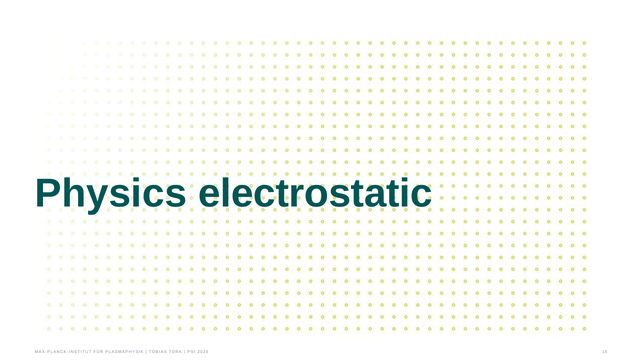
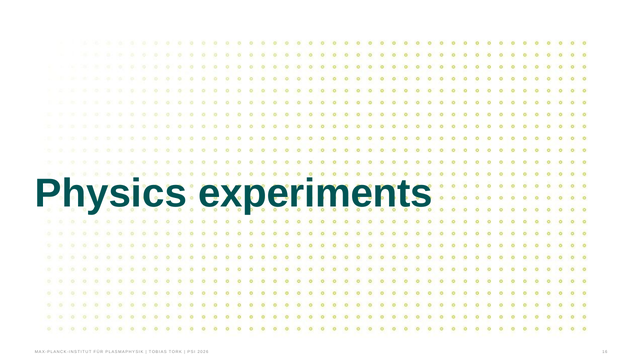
electrostatic: electrostatic -> experiments
